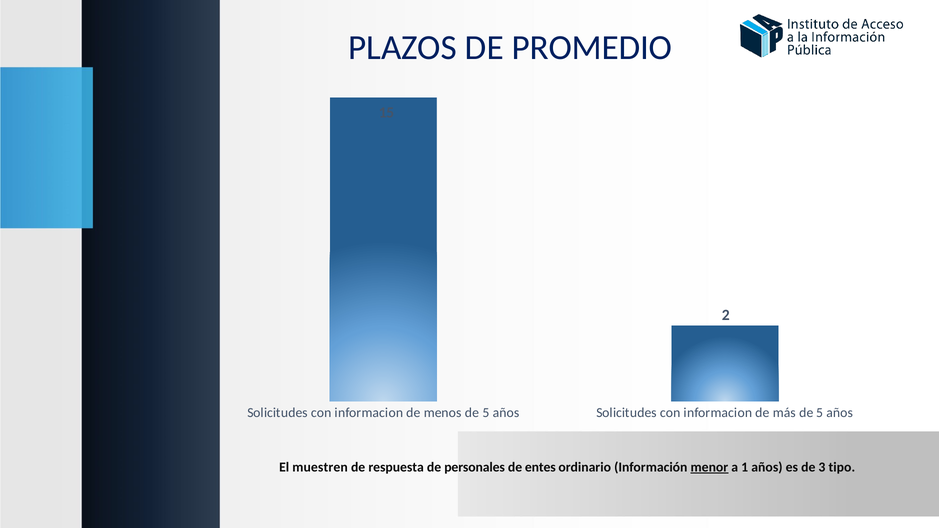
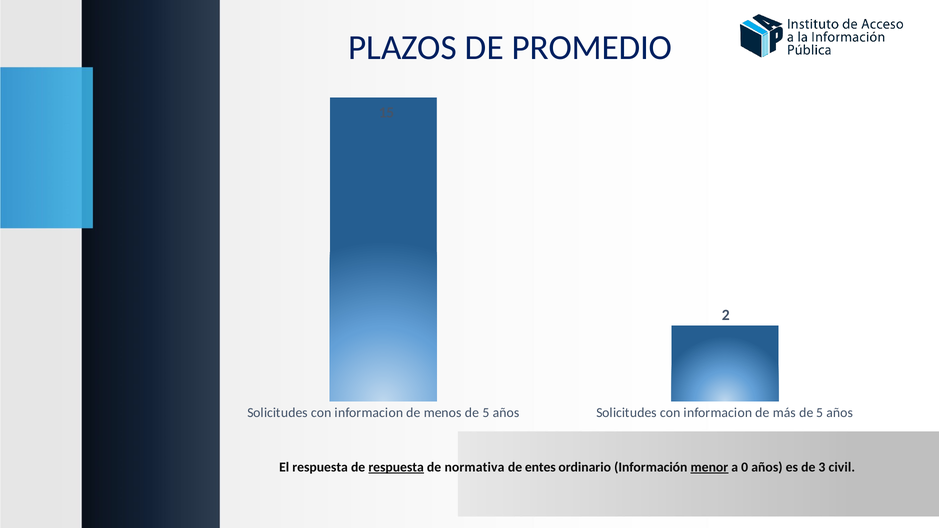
El muestren: muestren -> respuesta
respuesta at (396, 467) underline: none -> present
personales: personales -> normativa
1: 1 -> 0
tipo: tipo -> civil
